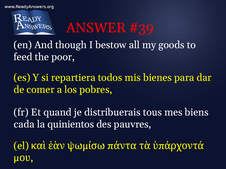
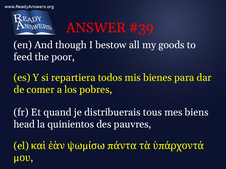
cada: cada -> head
